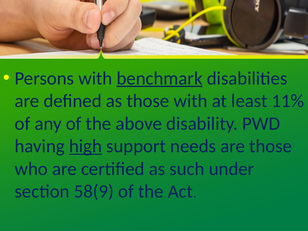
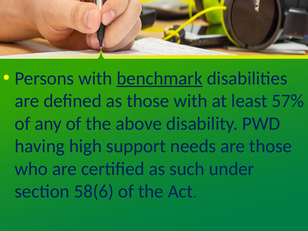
11%: 11% -> 57%
high underline: present -> none
58(9: 58(9 -> 58(6
